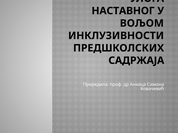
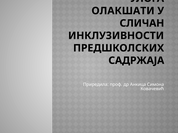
НАСТАВНОГ: НАСТАВНОГ -> ОЛАКШАТИ
ВОЉОМ: ВОЉОМ -> СЛИЧАН
